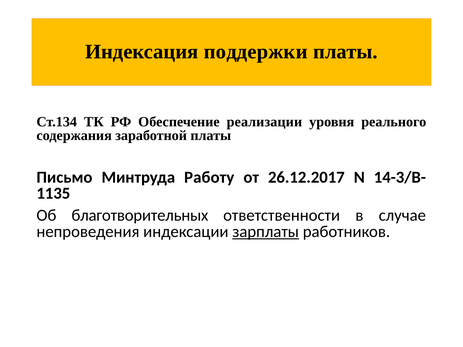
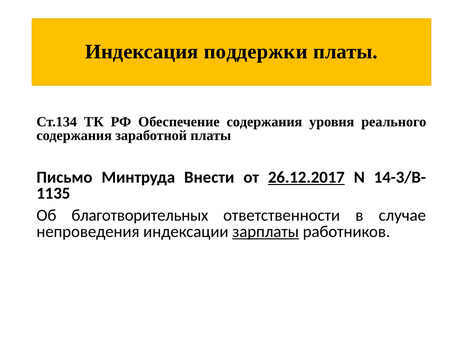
Обеспечение реализации: реализации -> содержания
Работу: Работу -> Внести
26.12.2017 underline: none -> present
